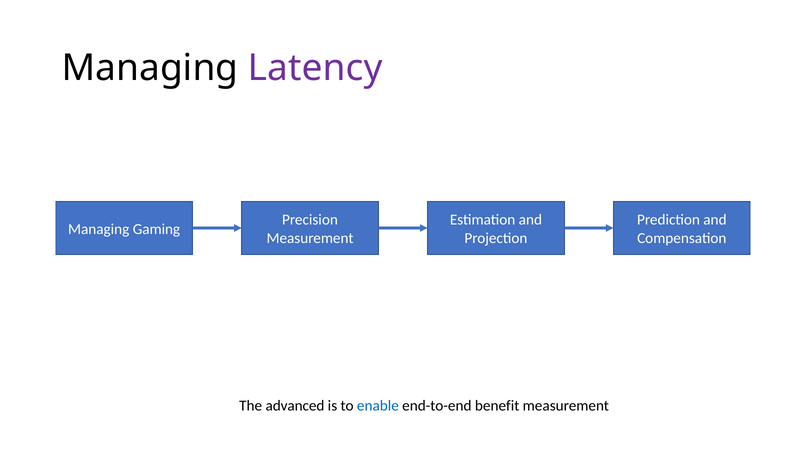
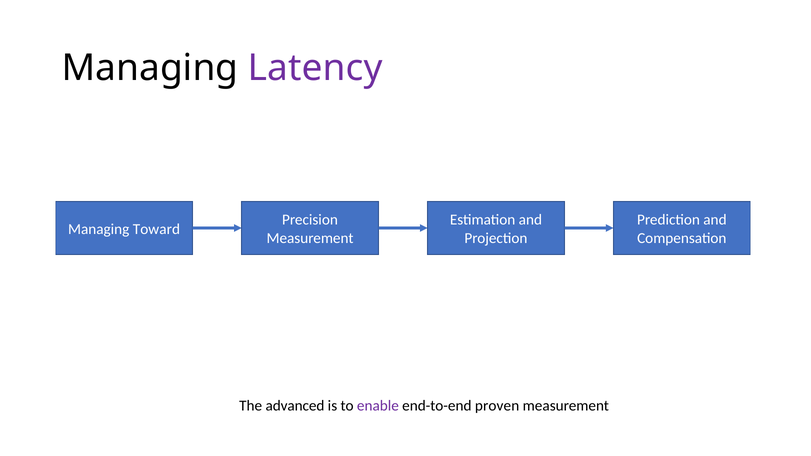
Gaming: Gaming -> Toward
enable colour: blue -> purple
benefit: benefit -> proven
